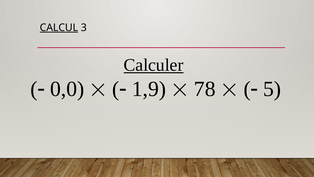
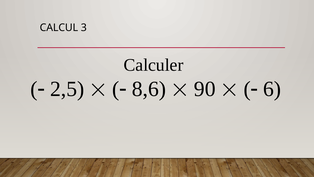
CALCUL underline: present -> none
Calculer underline: present -> none
0,0: 0,0 -> 2,5
1,9: 1,9 -> 8,6
78: 78 -> 90
5: 5 -> 6
